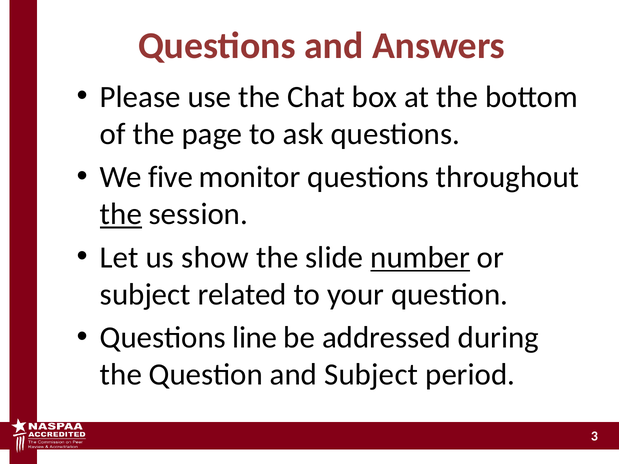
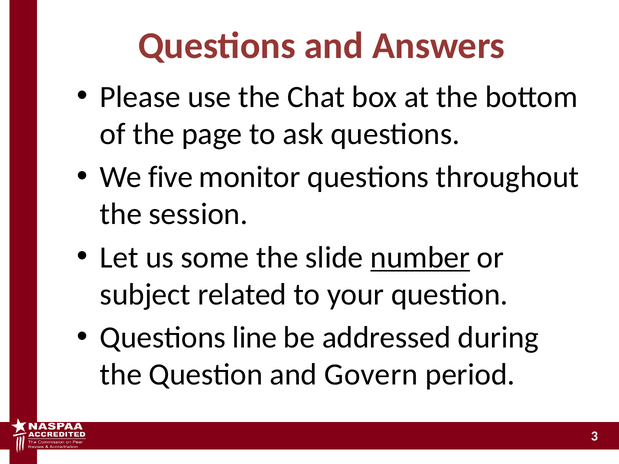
the at (121, 214) underline: present -> none
show: show -> some
and Subject: Subject -> Govern
